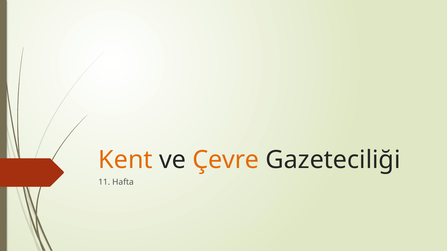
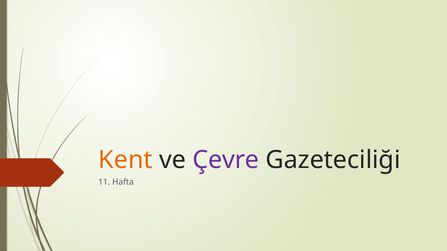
Çevre colour: orange -> purple
